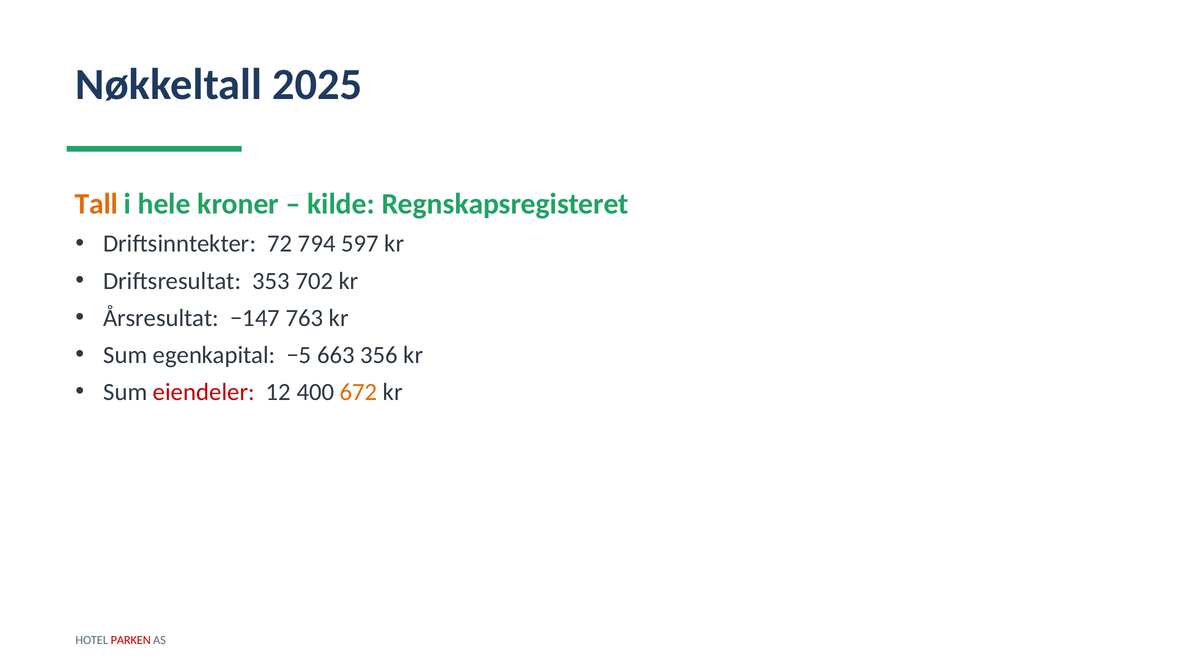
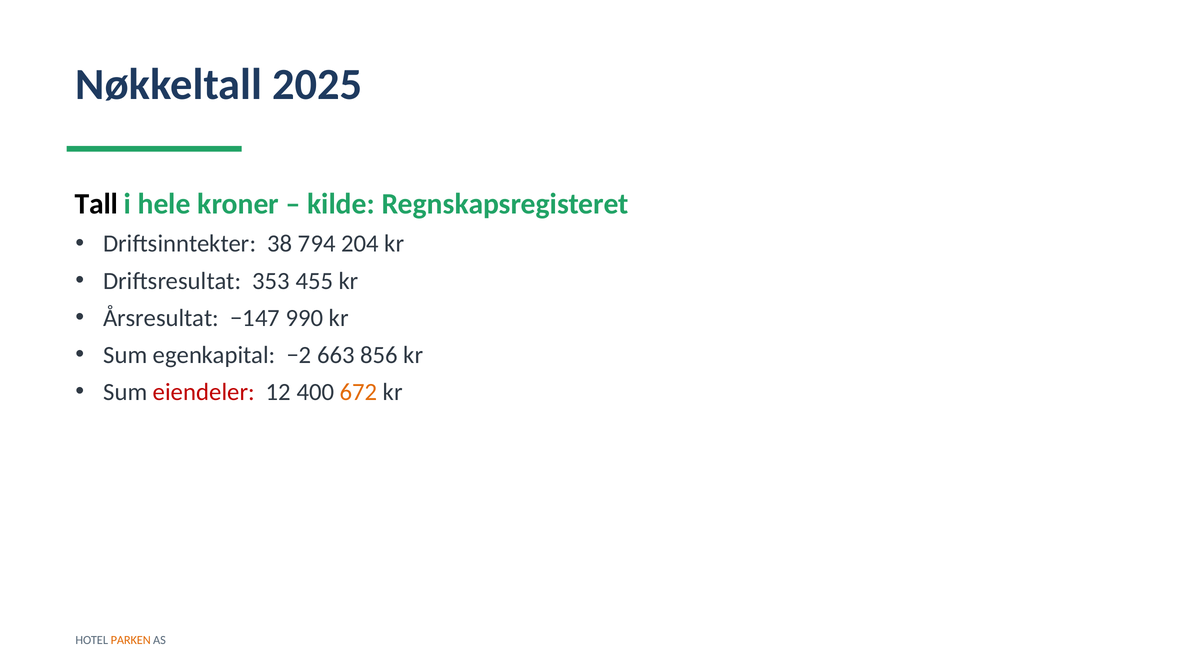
Tall colour: orange -> black
72: 72 -> 38
597: 597 -> 204
702: 702 -> 455
763: 763 -> 990
−5: −5 -> −2
356: 356 -> 856
PARKEN colour: red -> orange
